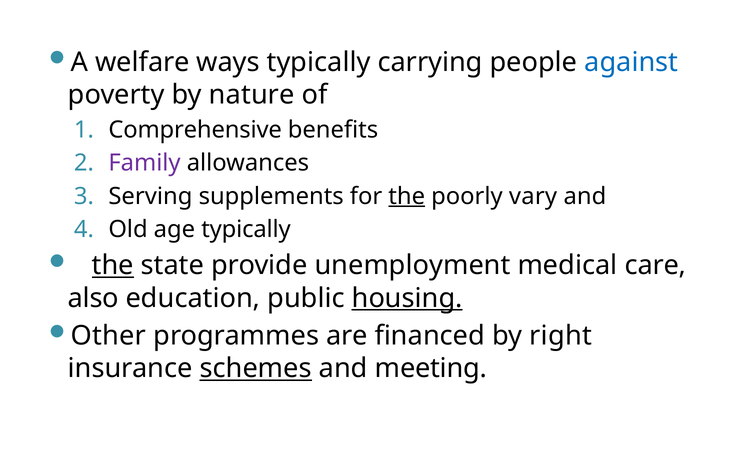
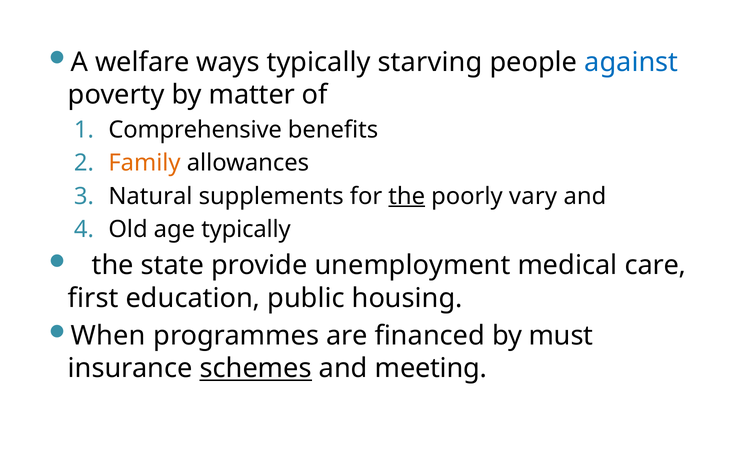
carrying: carrying -> starving
nature: nature -> matter
Family colour: purple -> orange
Serving: Serving -> Natural
the at (113, 265) underline: present -> none
also: also -> first
housing underline: present -> none
Other: Other -> When
right: right -> must
